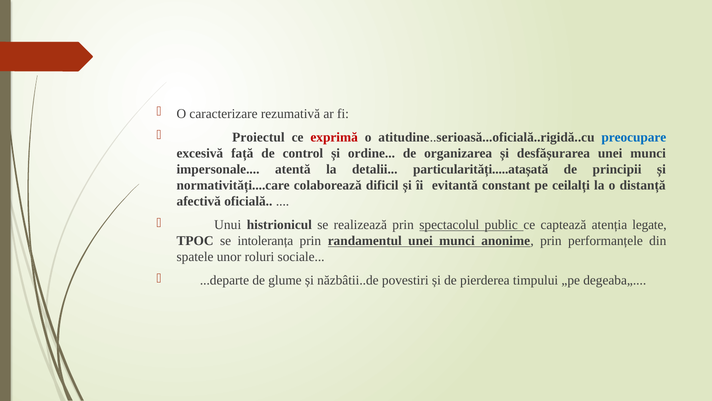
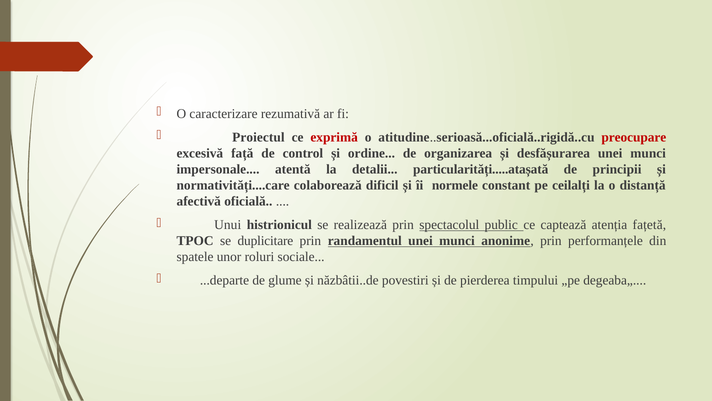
preocupare colour: blue -> red
evitantă: evitantă -> normele
legate: legate -> fațetă
intoleranța: intoleranța -> duplicitare
